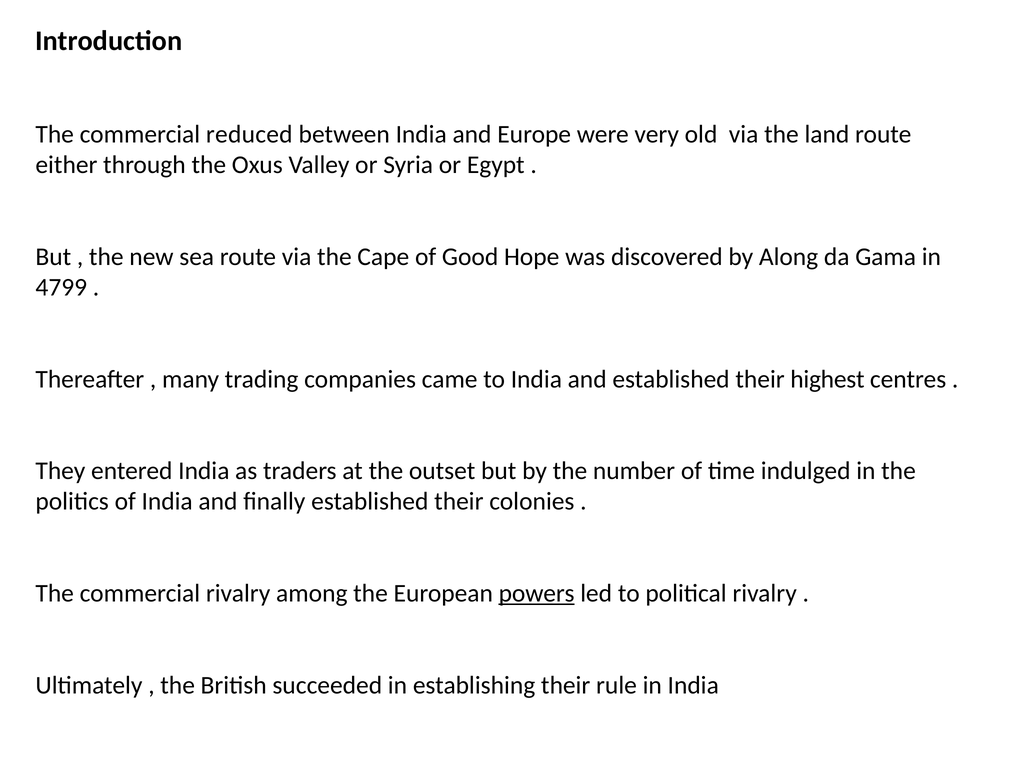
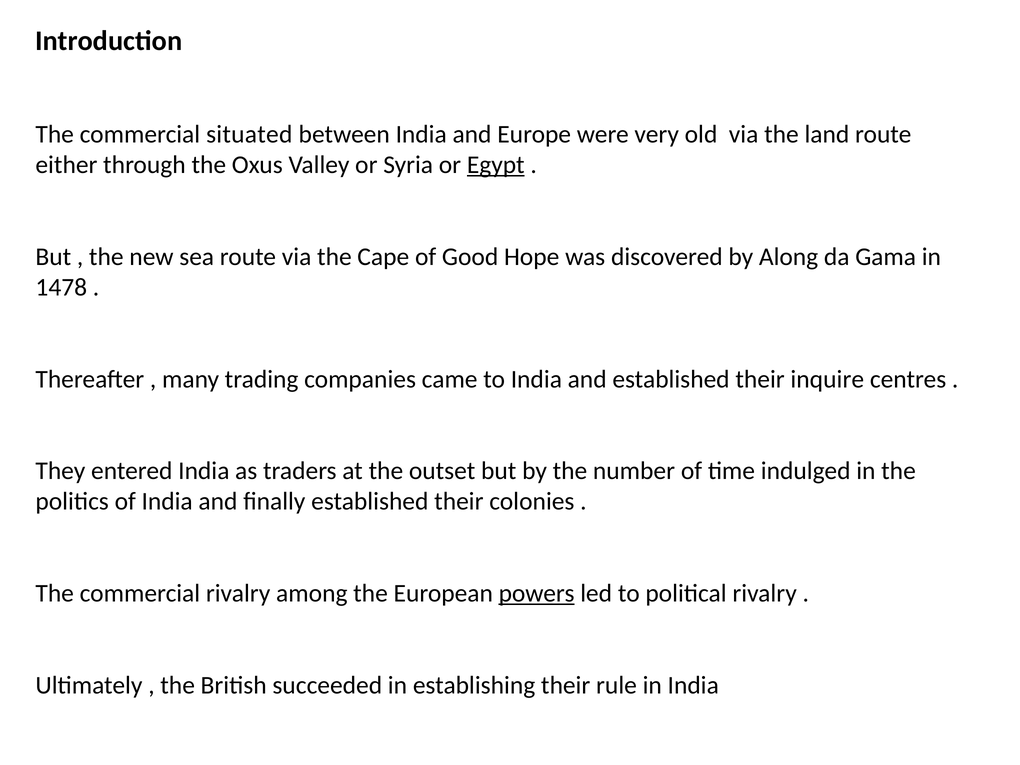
reduced: reduced -> situated
Egypt underline: none -> present
4799: 4799 -> 1478
highest: highest -> inquire
